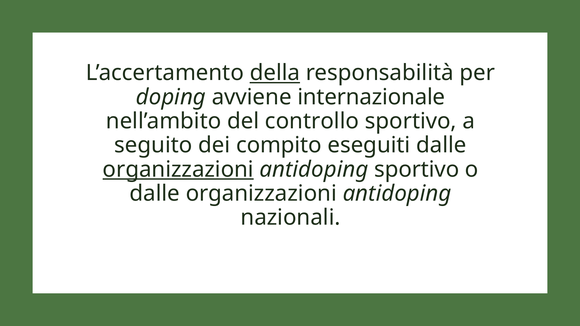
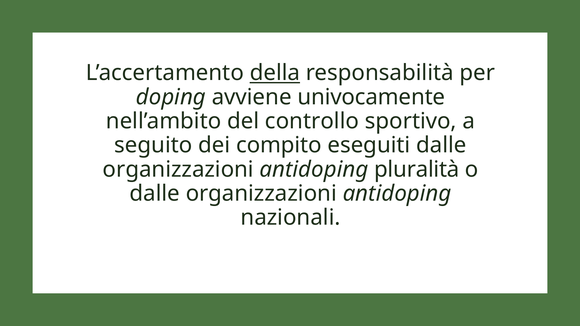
internazionale: internazionale -> univocamente
organizzazioni at (178, 170) underline: present -> none
antidoping sportivo: sportivo -> pluralità
